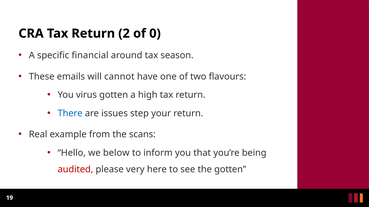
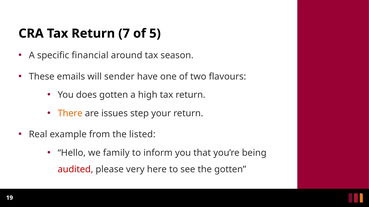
2: 2 -> 7
0: 0 -> 5
cannot: cannot -> sender
virus: virus -> does
There colour: blue -> orange
scans: scans -> listed
below: below -> family
